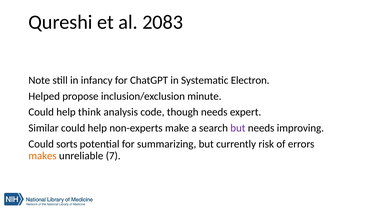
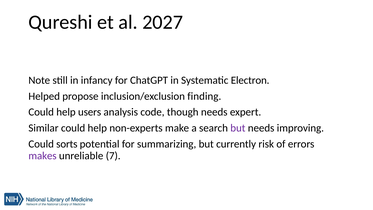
2083: 2083 -> 2027
minute: minute -> finding
think: think -> users
makes colour: orange -> purple
